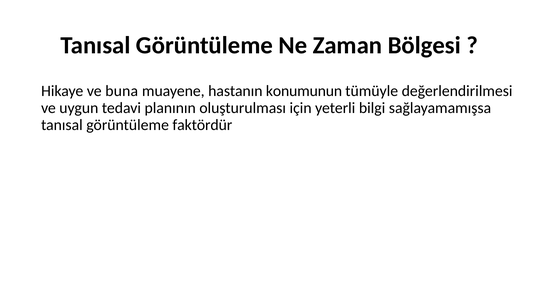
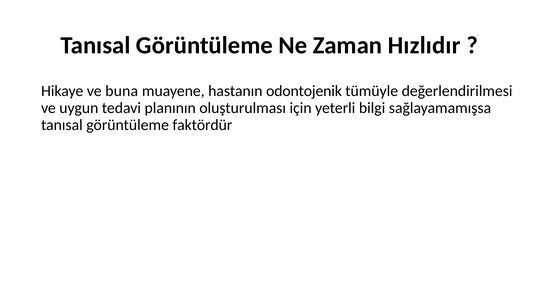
Bölgesi: Bölgesi -> Hızlıdır
konumunun: konumunun -> odontojenik
